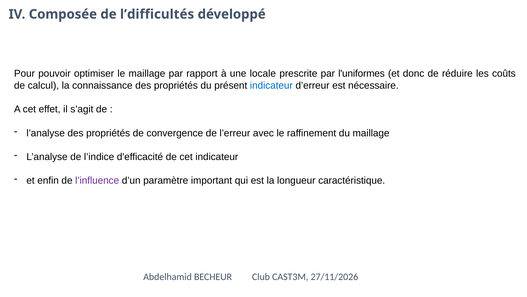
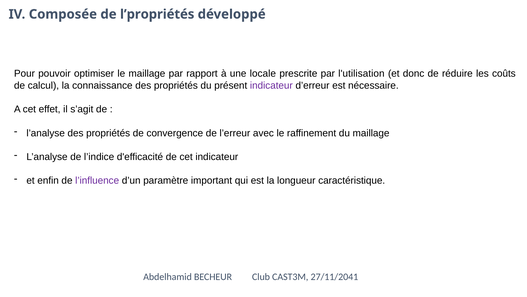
l’difficultés: l’difficultés -> l’propriétés
l'uniformes: l'uniformes -> l'utilisation
indicateur at (271, 85) colour: blue -> purple
27/11/2026: 27/11/2026 -> 27/11/2041
